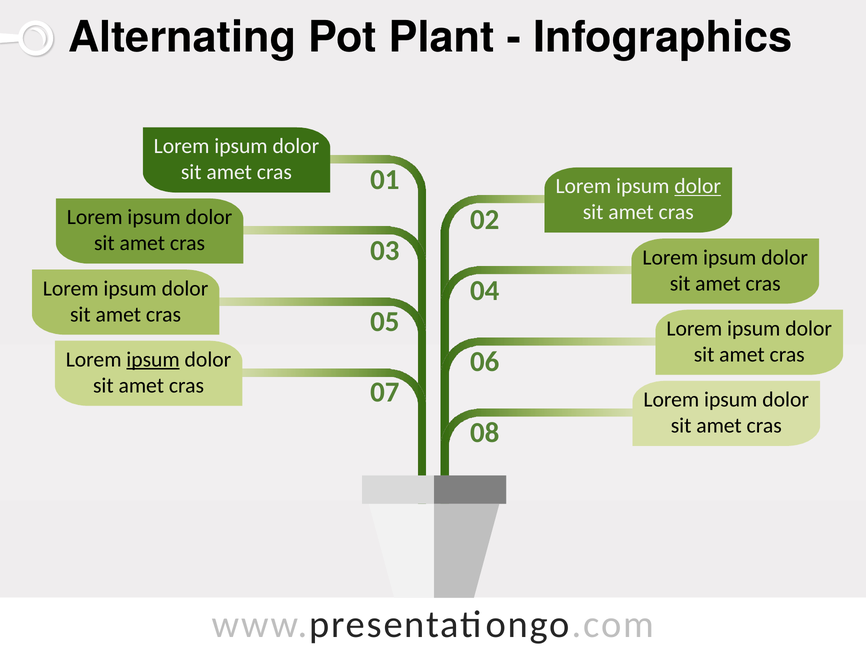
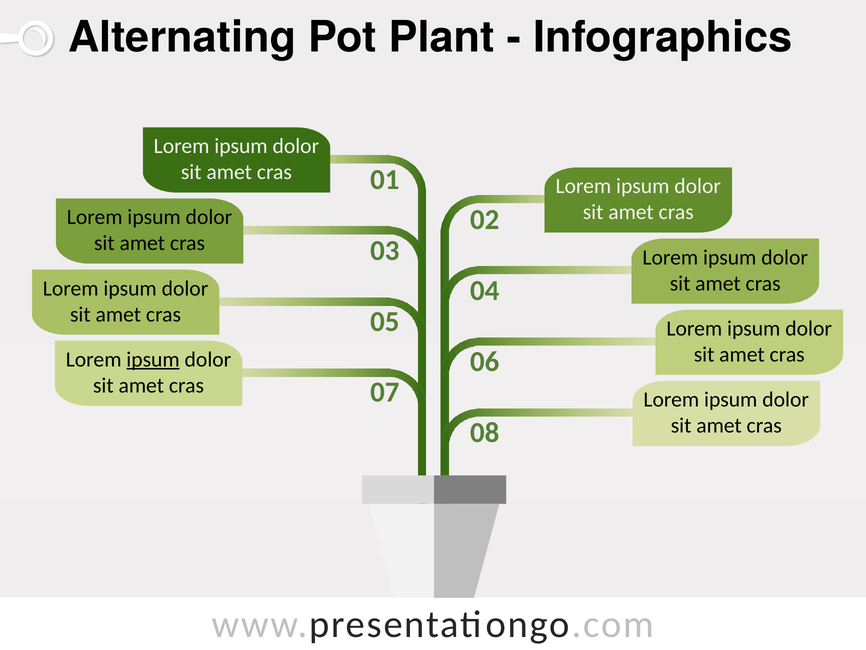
dolor at (698, 186) underline: present -> none
